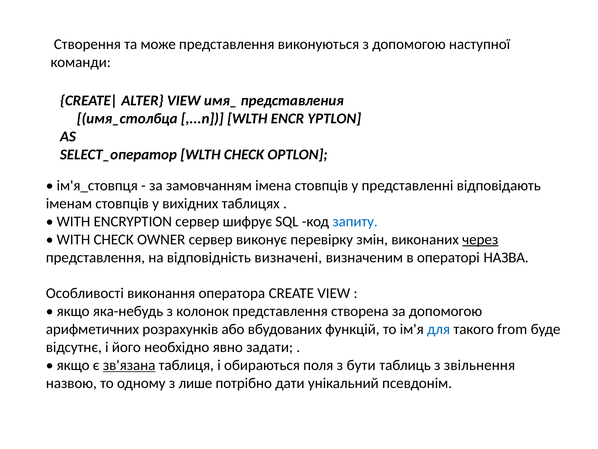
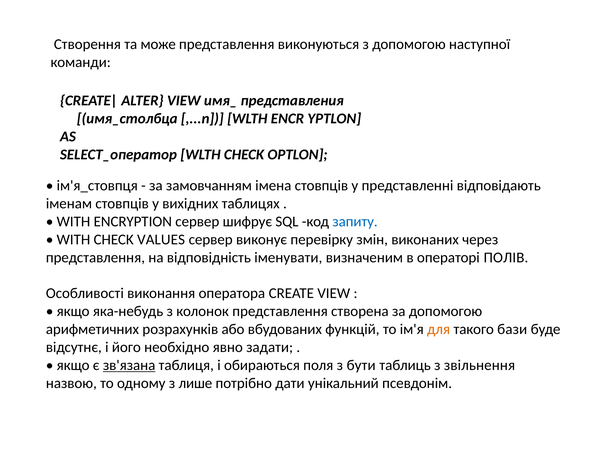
OWNER: OWNER -> VALUES
через underline: present -> none
визначені: визначені -> іменувати
НАЗВА: НАЗВА -> ПОЛІВ
для colour: blue -> orange
from: from -> бази
